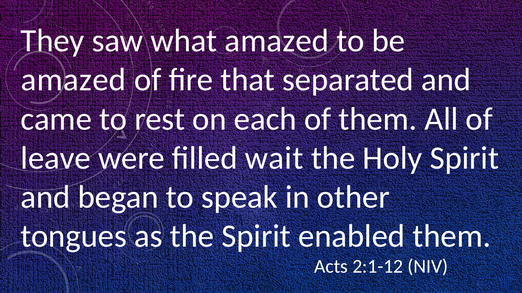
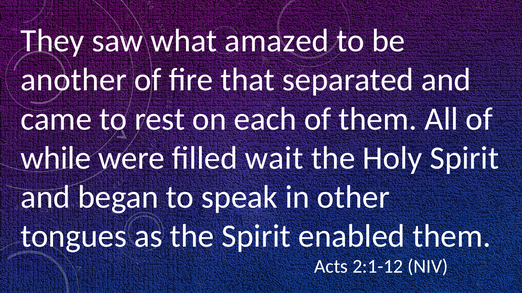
amazed at (74, 80): amazed -> another
leave: leave -> while
